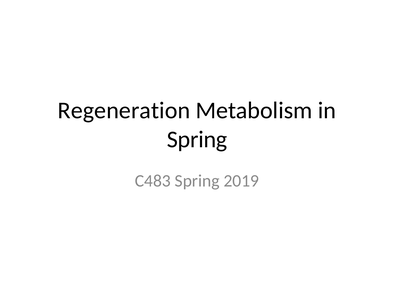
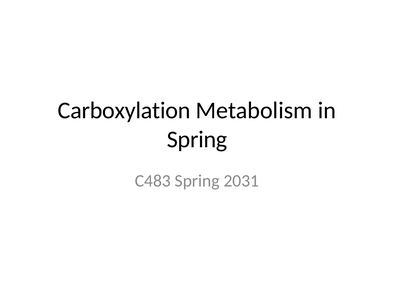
Regeneration: Regeneration -> Carboxylation
2019: 2019 -> 2031
